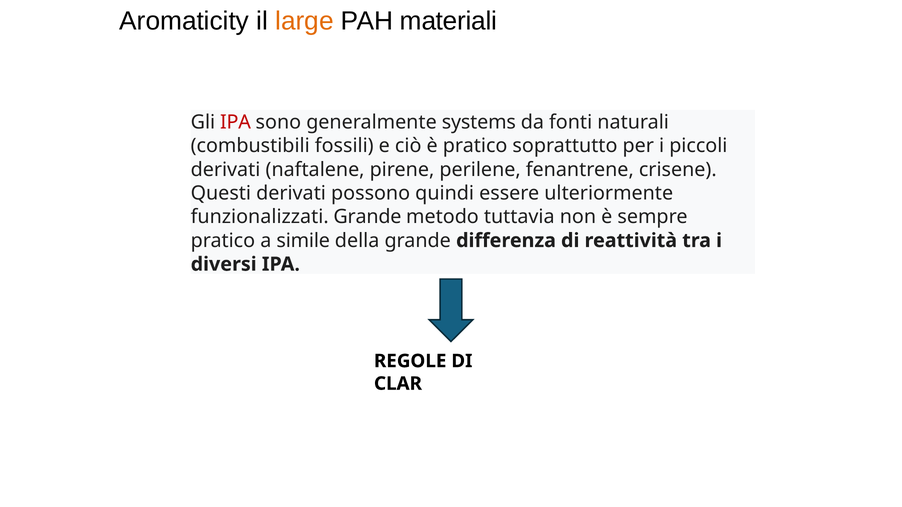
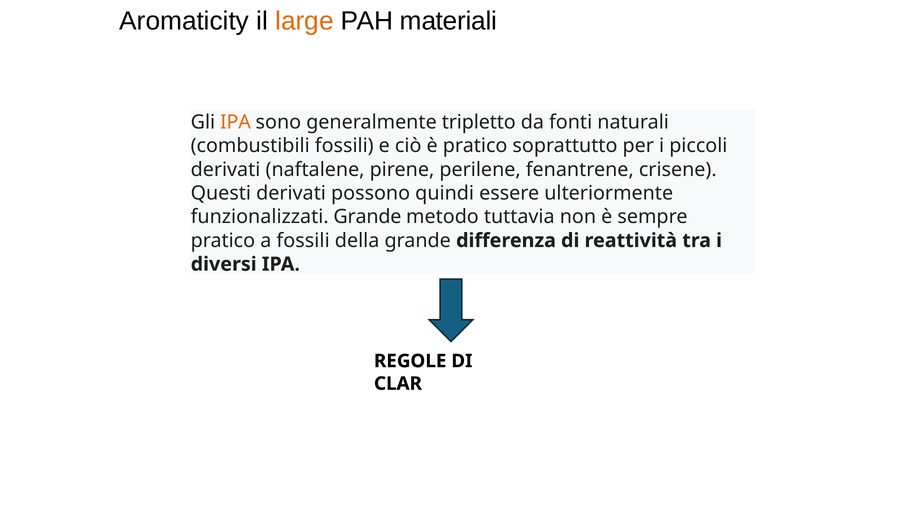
IPA at (236, 122) colour: red -> orange
systems: systems -> tripletto
a simile: simile -> fossili
